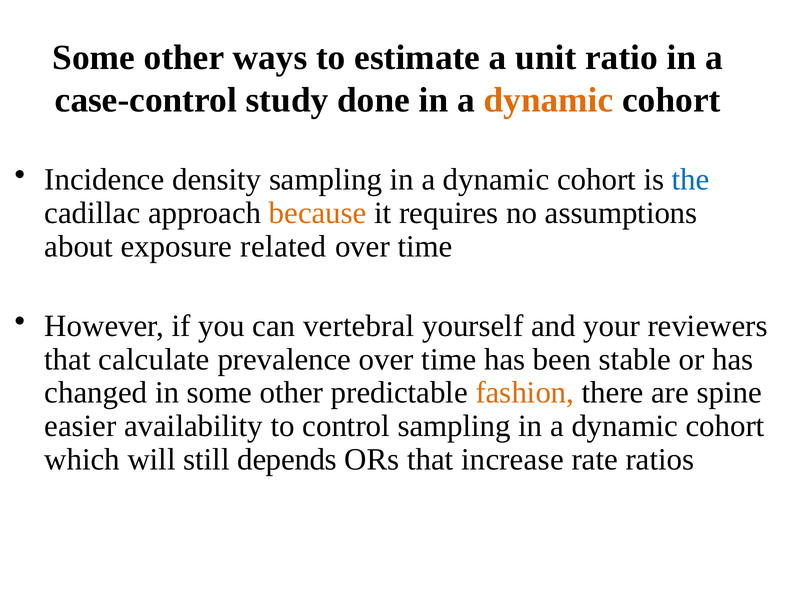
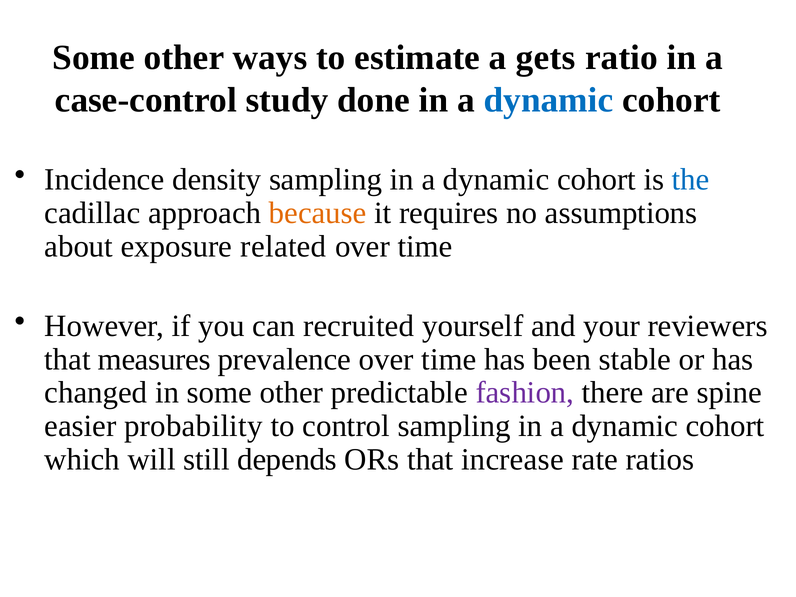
unit: unit -> gets
dynamic at (549, 100) colour: orange -> blue
vertebral: vertebral -> recruited
calculate: calculate -> measures
fashion colour: orange -> purple
availability: availability -> probability
